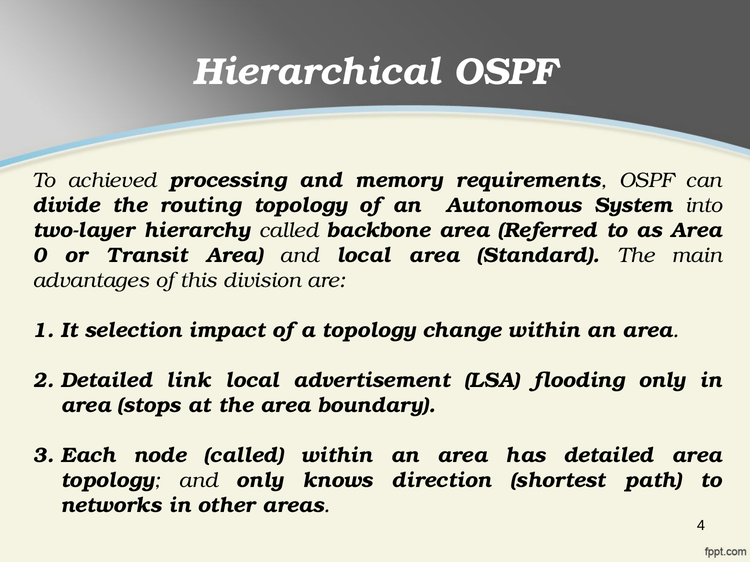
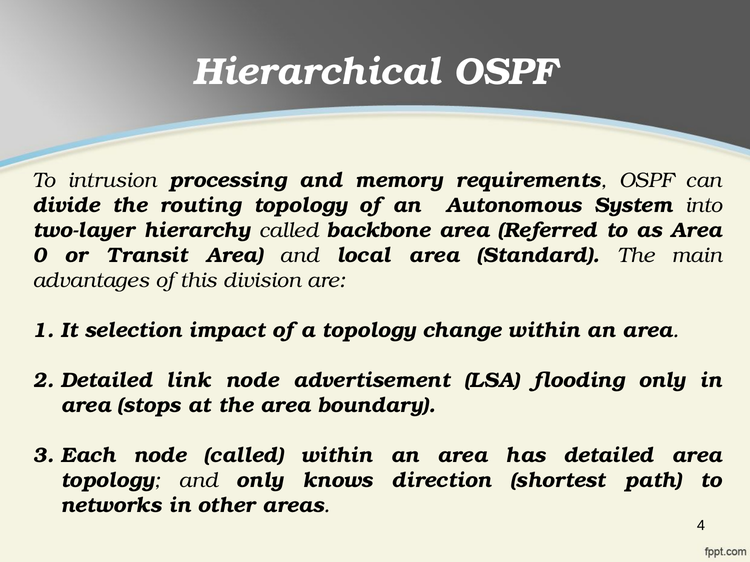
achieved: achieved -> intrusion
link local: local -> node
